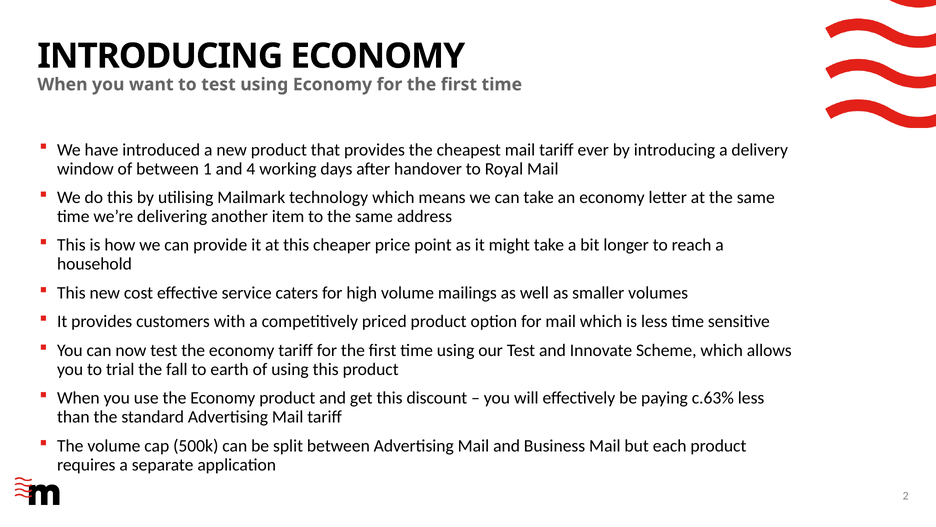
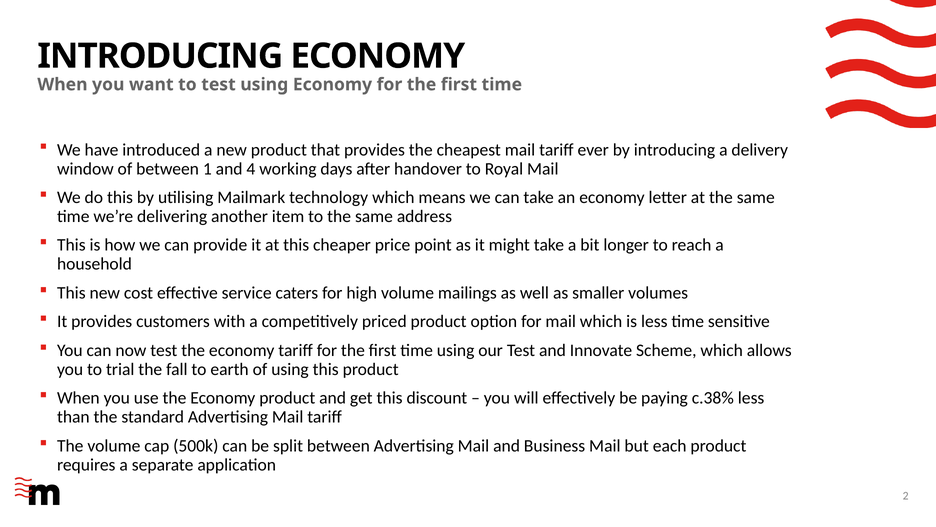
c.63%: c.63% -> c.38%
